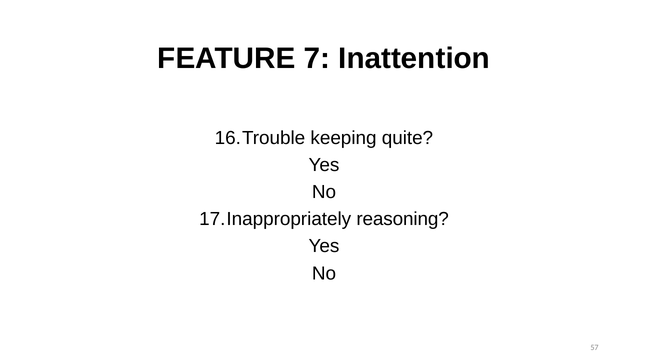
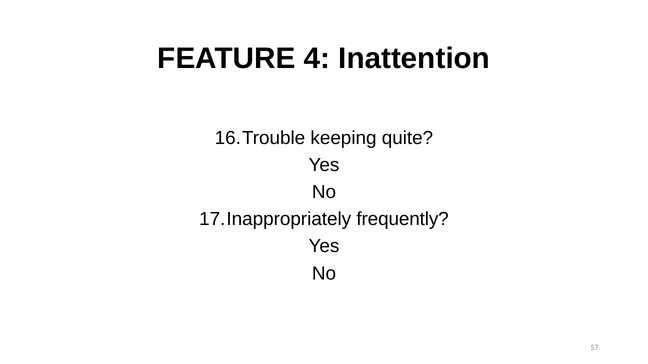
7: 7 -> 4
reasoning: reasoning -> frequently
